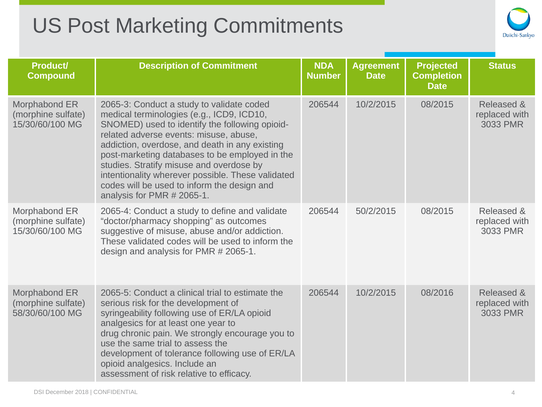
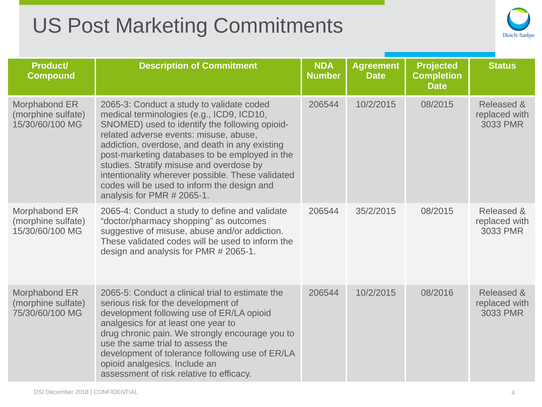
50/2/2015: 50/2/2015 -> 35/2/2015
58/30/60/100: 58/30/60/100 -> 75/30/60/100
syringeability at (126, 313): syringeability -> development
